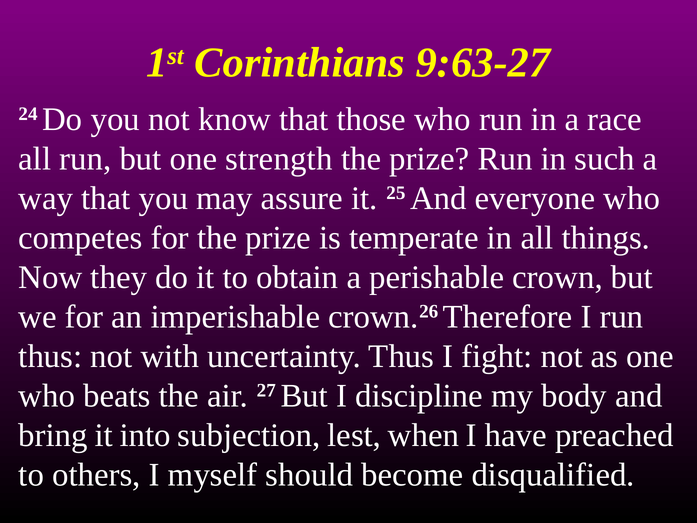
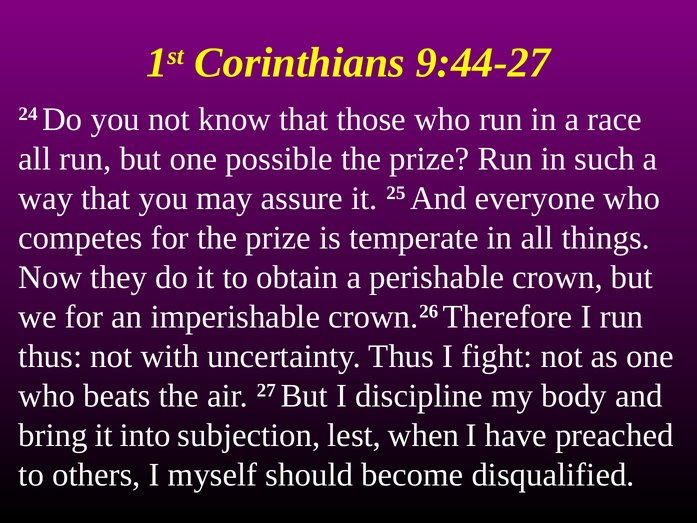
9:63-27: 9:63-27 -> 9:44-27
strength: strength -> possible
